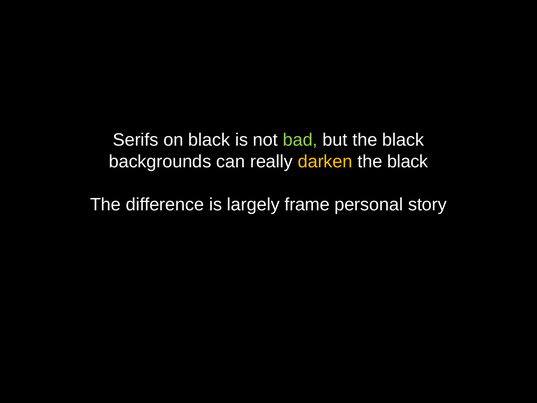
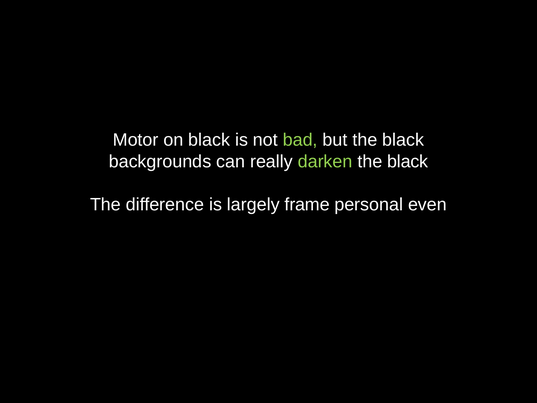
Serifs: Serifs -> Motor
darken colour: yellow -> light green
story: story -> even
